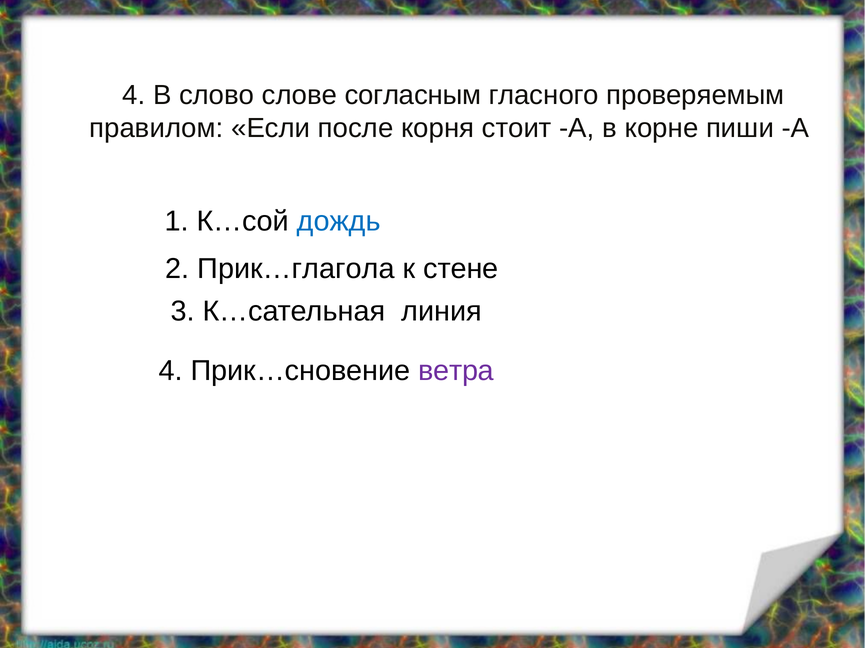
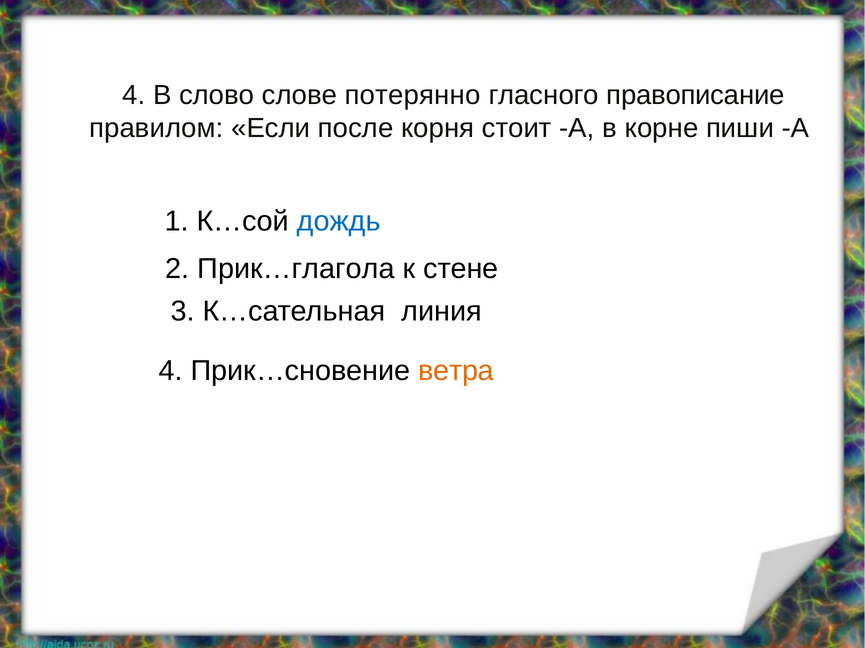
согласным: согласным -> потерянно
проверяемым: проверяемым -> правописание
ветра colour: purple -> orange
